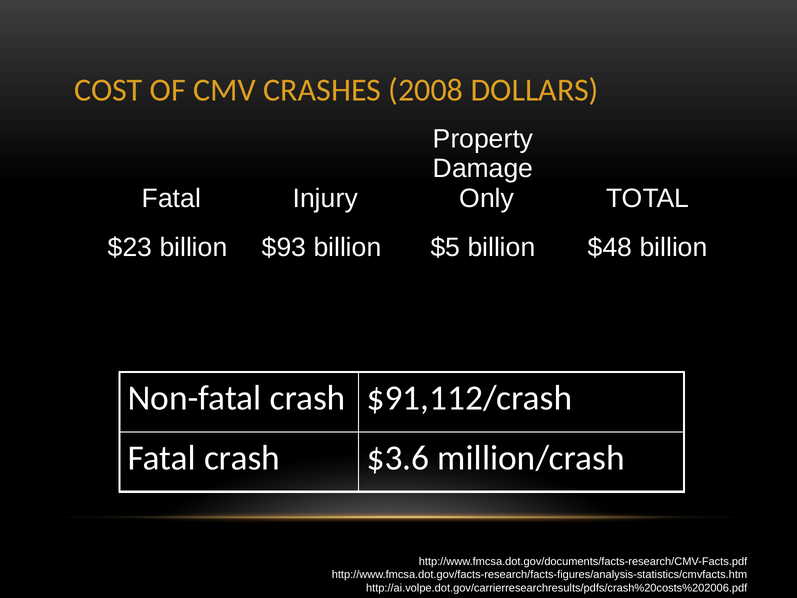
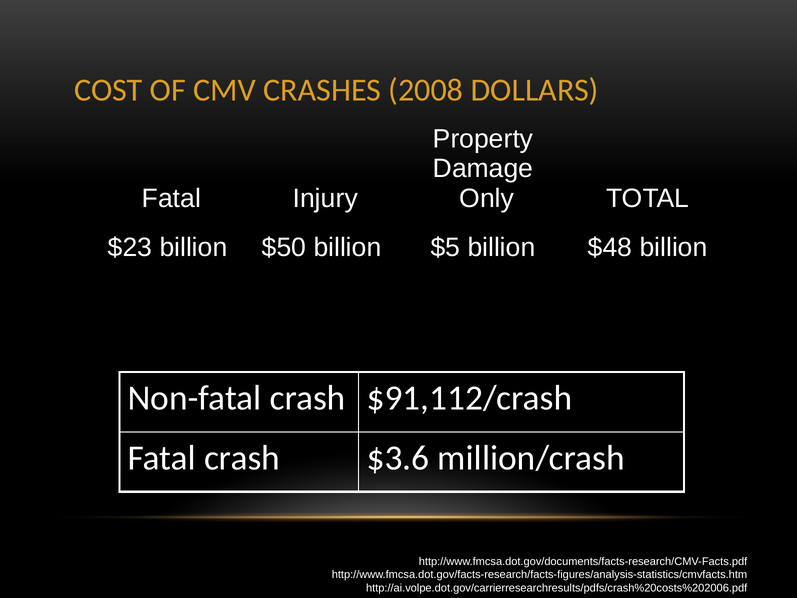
$93: $93 -> $50
